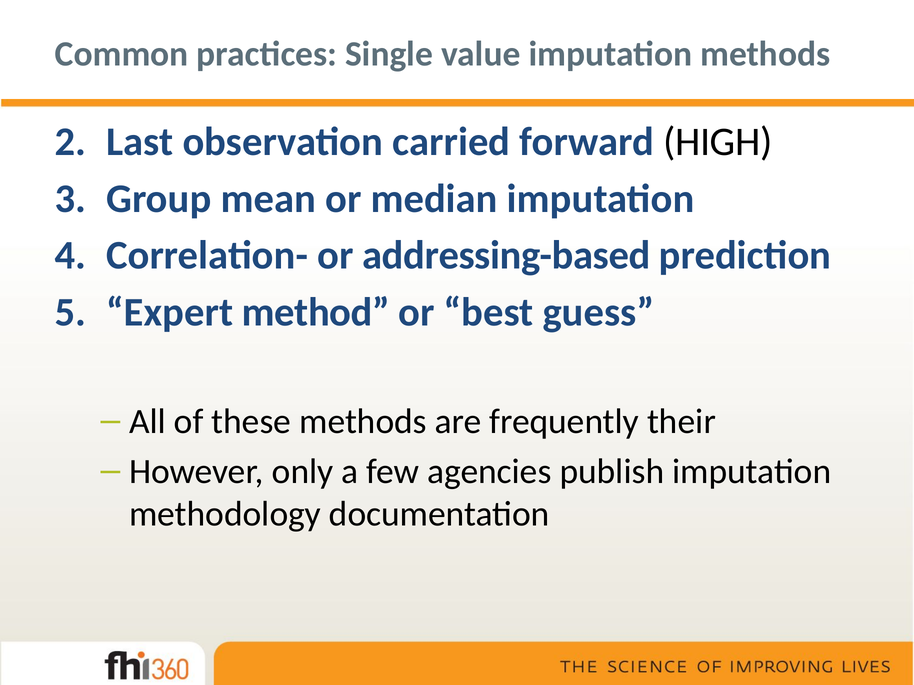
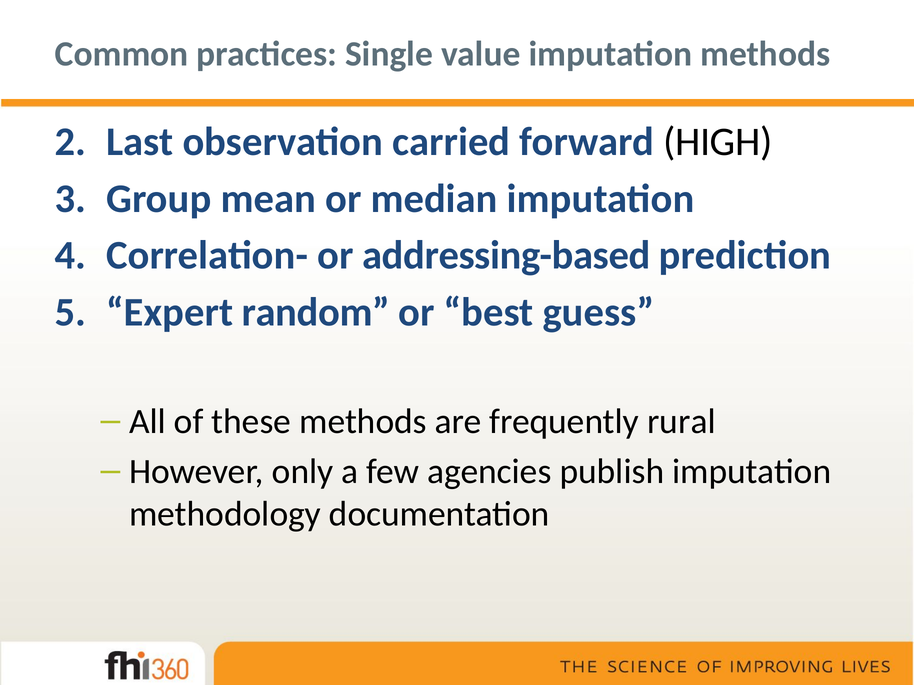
method: method -> random
their: their -> rural
